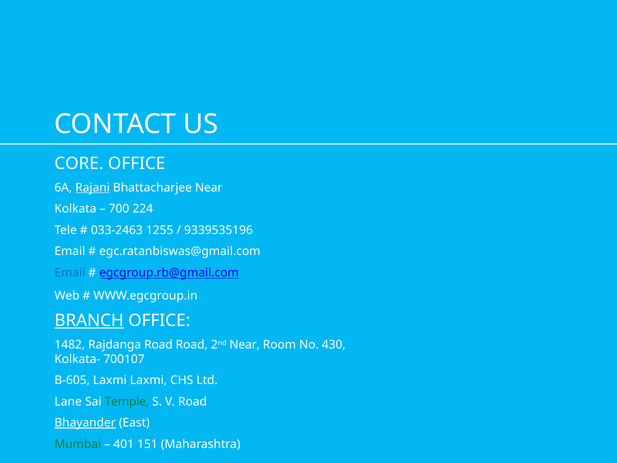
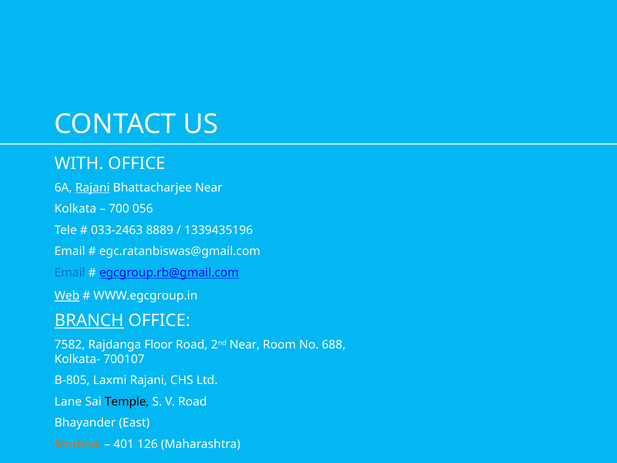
CORE: CORE -> WITH
224: 224 -> 056
1255: 1255 -> 8889
9339535196: 9339535196 -> 1339435196
Web underline: none -> present
1482: 1482 -> 7582
Rajdanga Road: Road -> Floor
430: 430 -> 688
B-605: B-605 -> B-805
Laxmi Laxmi: Laxmi -> Rajani
Temple colour: green -> black
Bhayander underline: present -> none
Mumbai colour: green -> orange
151: 151 -> 126
